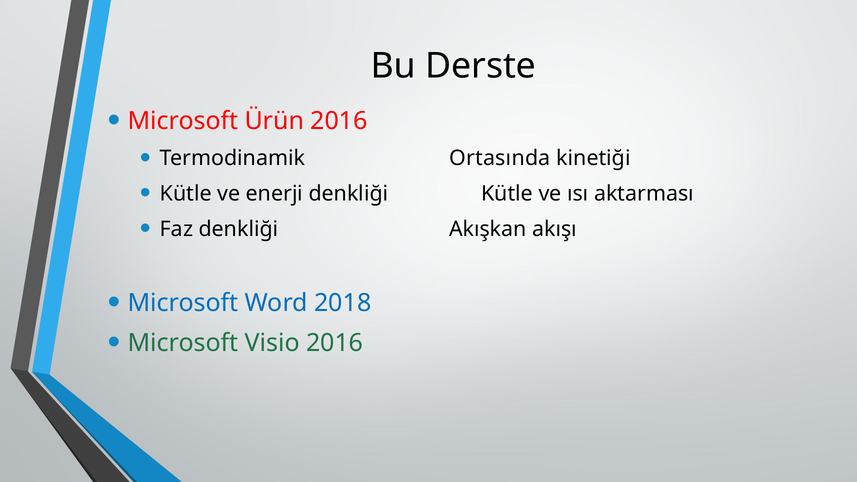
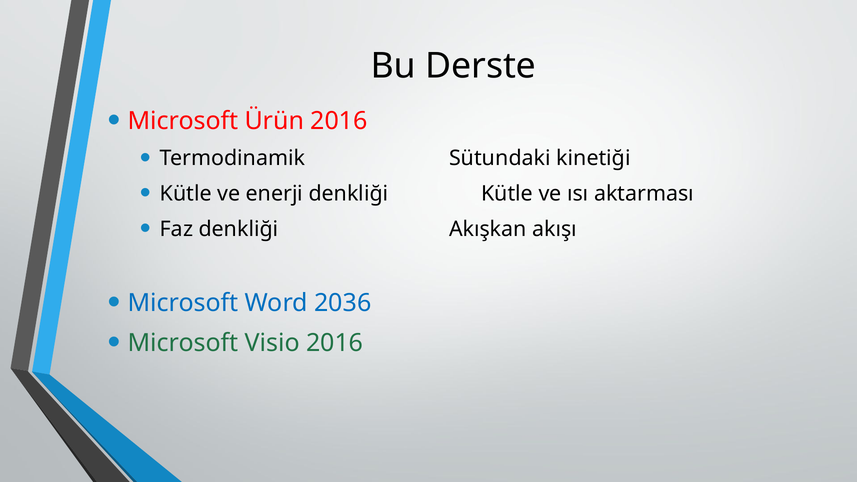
Ortasında: Ortasında -> Sütundaki
2018: 2018 -> 2036
